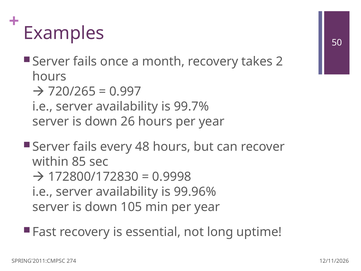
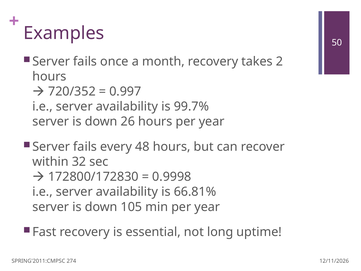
720/265: 720/265 -> 720/352
85: 85 -> 32
99.96%: 99.96% -> 66.81%
